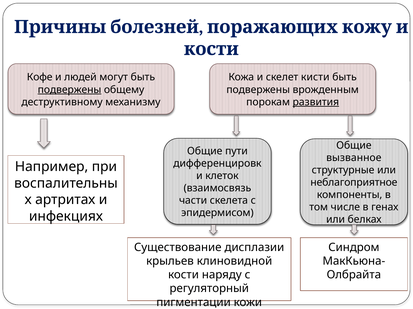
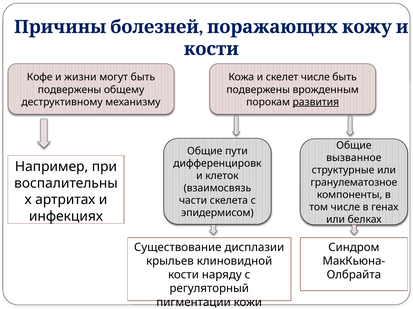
людей: людей -> жизни
скелет кисти: кисти -> числе
подвержены at (69, 90) underline: present -> none
неблагоприятное: неблагоприятное -> гранулематозное
